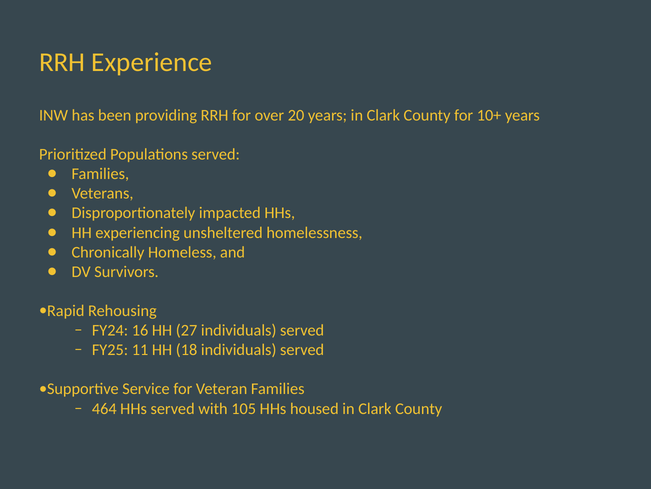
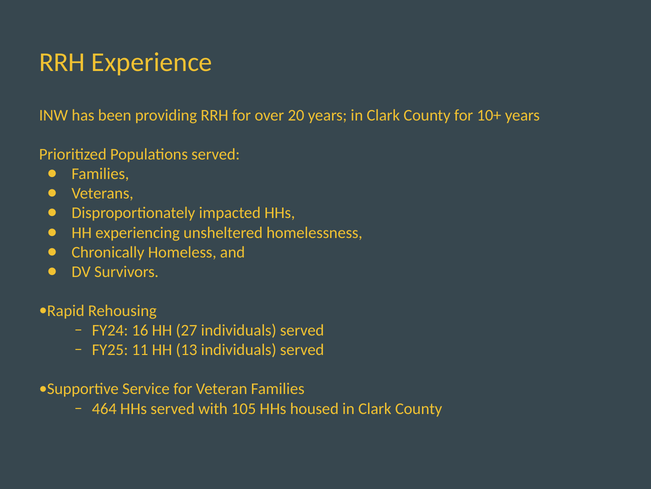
18: 18 -> 13
